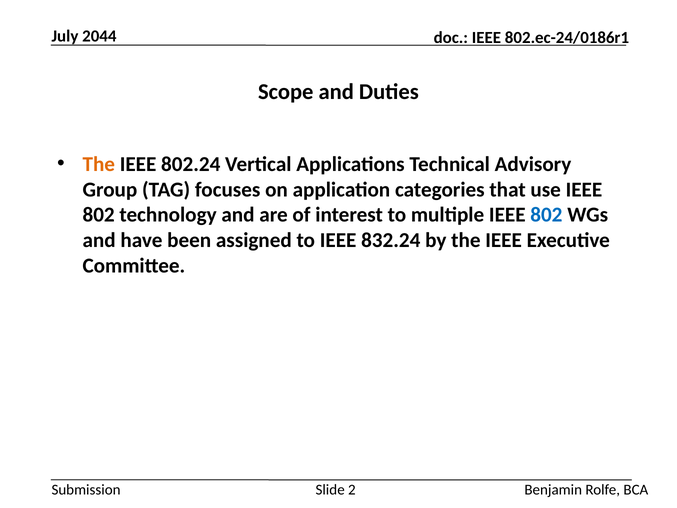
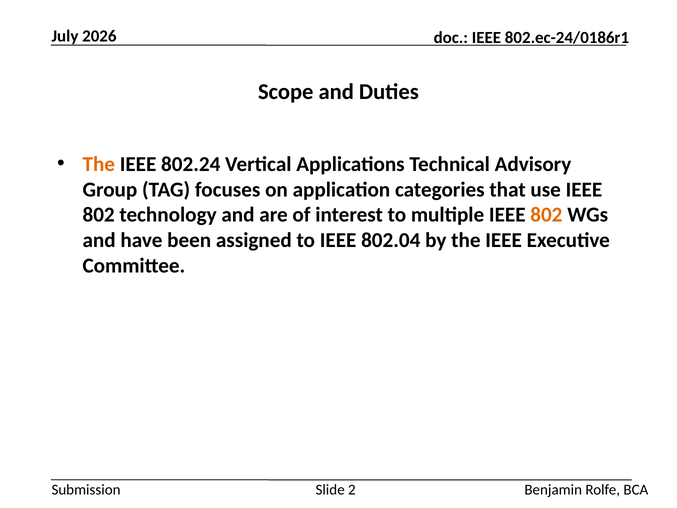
2044: 2044 -> 2026
802 at (546, 215) colour: blue -> orange
832.24: 832.24 -> 802.04
